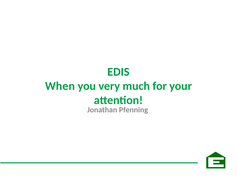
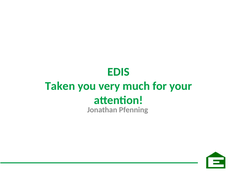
When: When -> Taken
